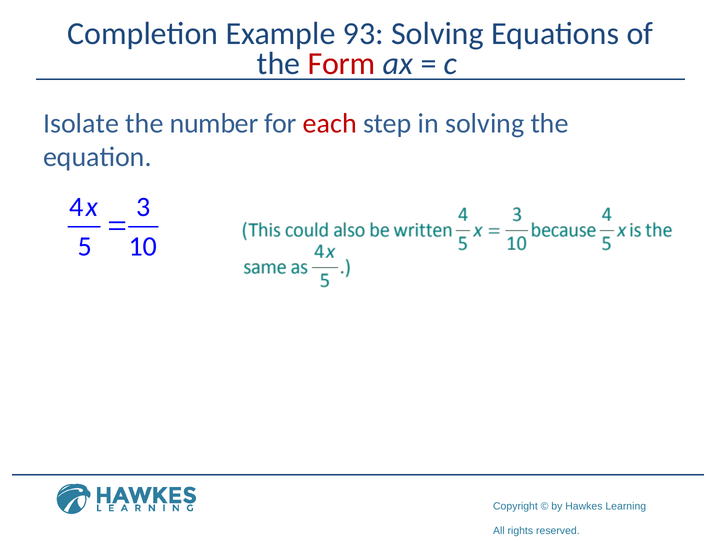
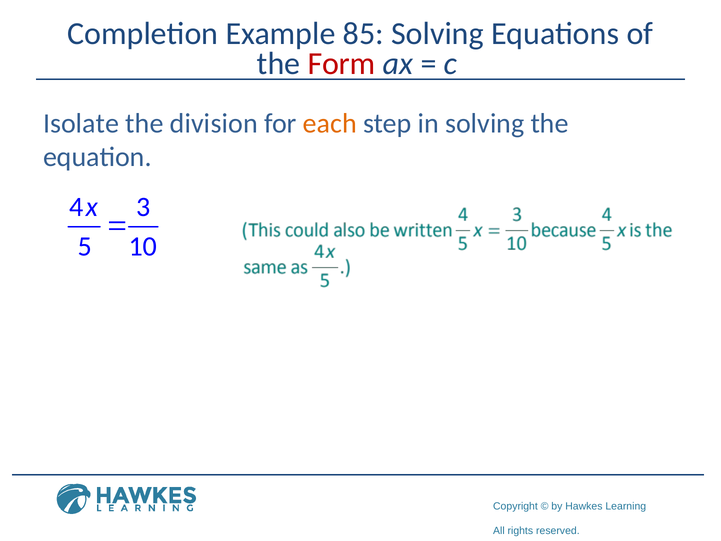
93: 93 -> 85
number: number -> division
each colour: red -> orange
